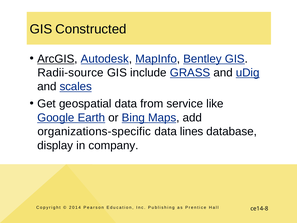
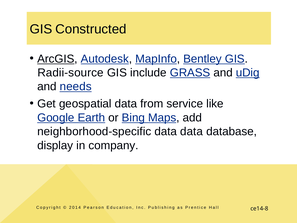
scales: scales -> needs
organizations-specific: organizations-specific -> neighborhood-specific
data lines: lines -> data
